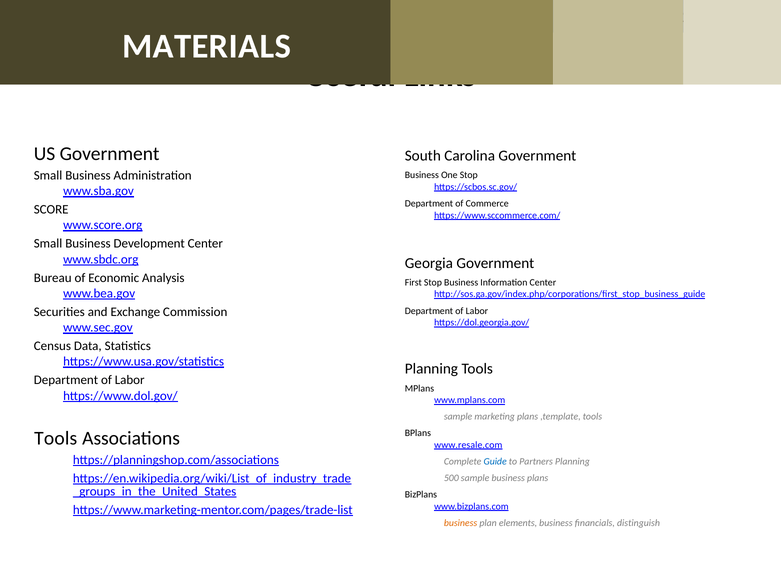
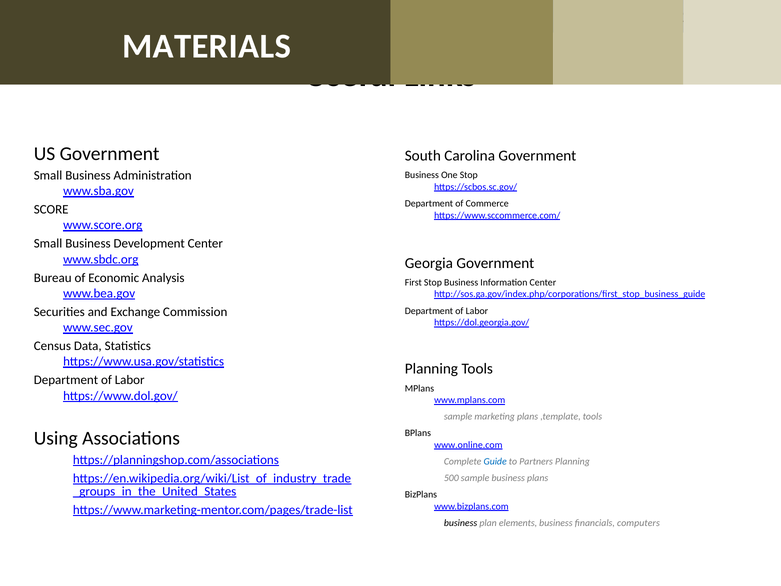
Tools at (56, 438): Tools -> Using
www.resale.com: www.resale.com -> www.online.com
business at (461, 523) colour: orange -> black
distinguish: distinguish -> computers
